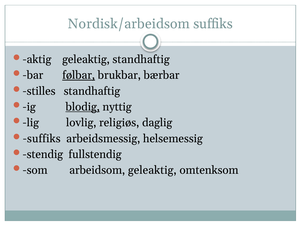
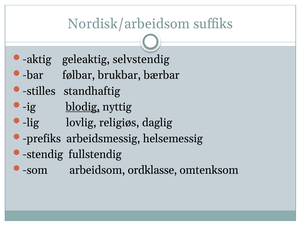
geleaktig standhaftig: standhaftig -> selvstendig
følbar underline: present -> none
suffiks at (42, 138): suffiks -> prefiks
arbeidsom geleaktig: geleaktig -> ordklasse
